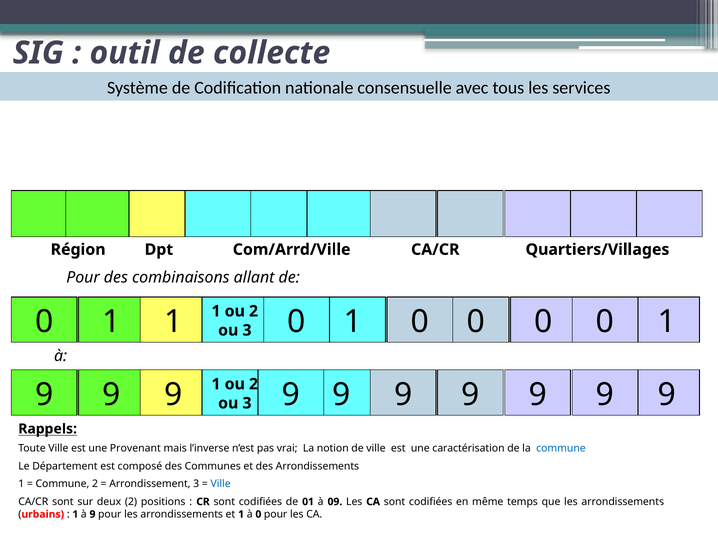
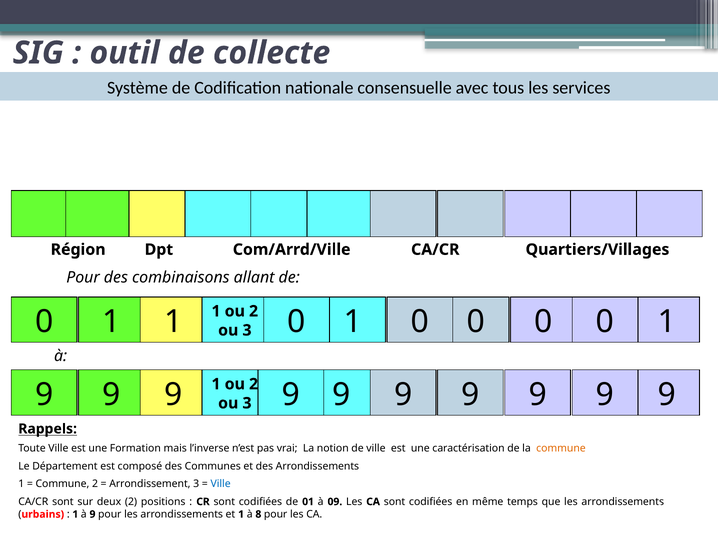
Provenant: Provenant -> Formation
commune at (561, 449) colour: blue -> orange
à 0: 0 -> 8
